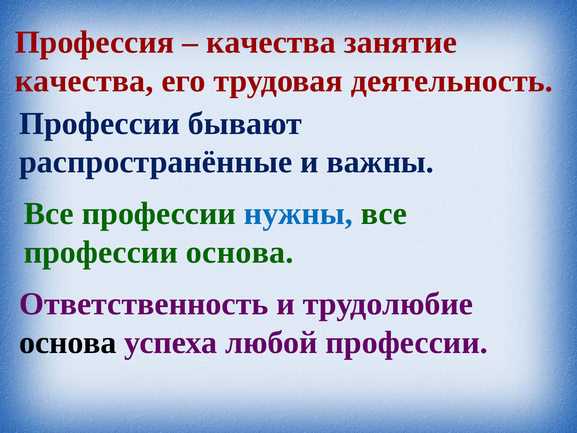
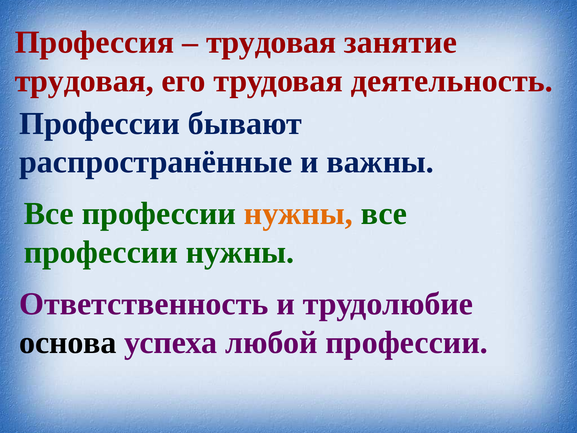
качества at (271, 42): качества -> трудовая
качества at (84, 81): качества -> трудовая
нужны at (298, 214) colour: blue -> orange
основа at (240, 252): основа -> нужны
